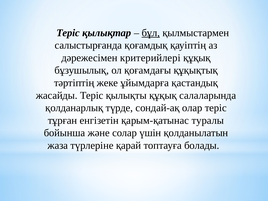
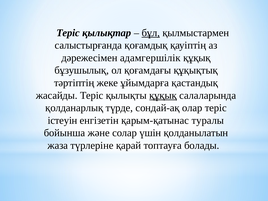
критерийлері: критерийлері -> адамгершілік
құқық at (163, 95) underline: none -> present
тұрған: тұрған -> істеуін
